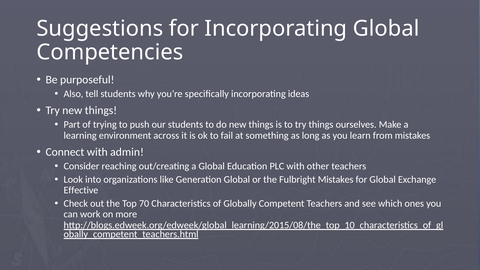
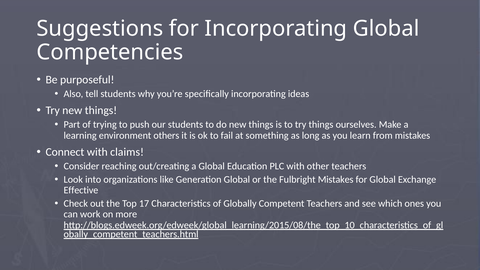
across: across -> others
admin: admin -> claims
70: 70 -> 17
